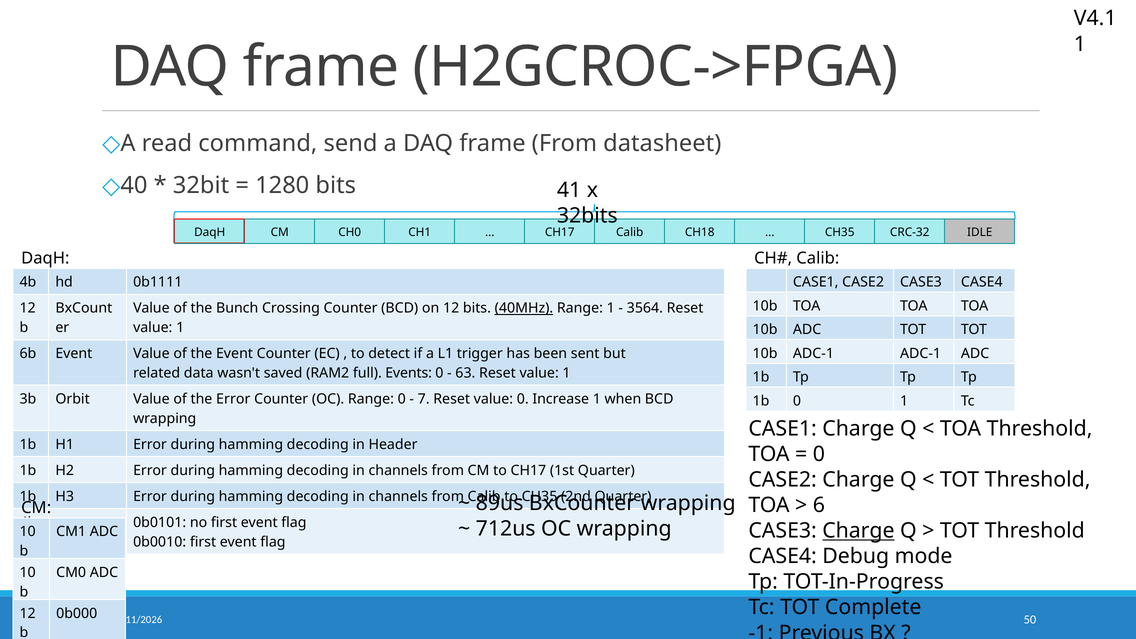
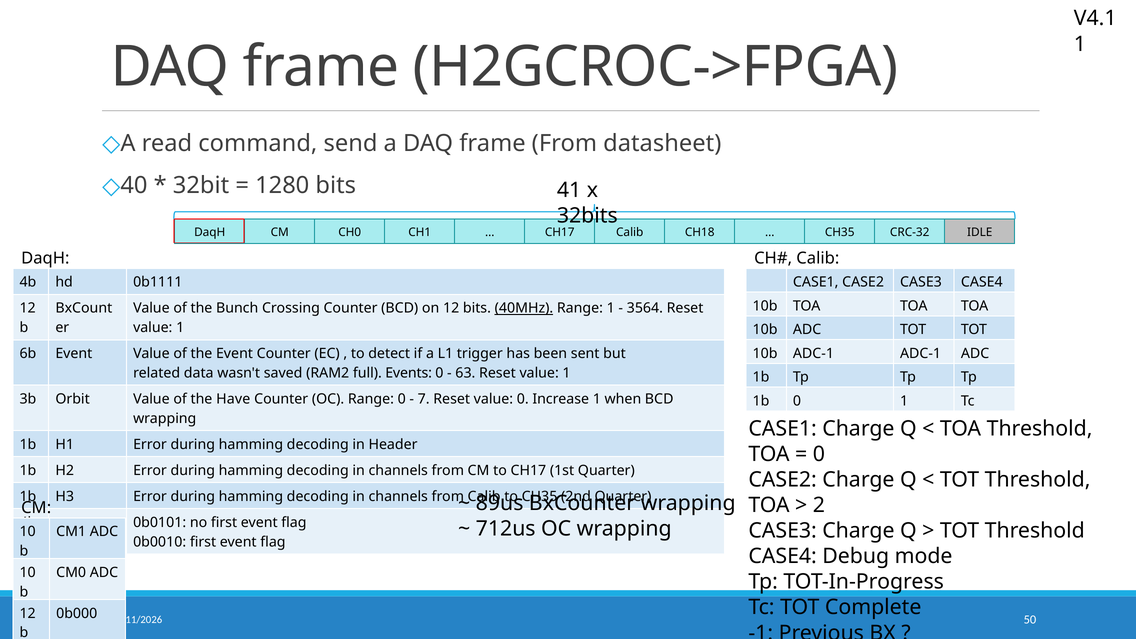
the Error: Error -> Have
6: 6 -> 2
Charge at (858, 531) underline: present -> none
